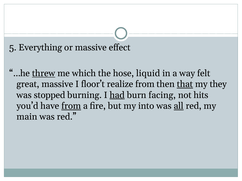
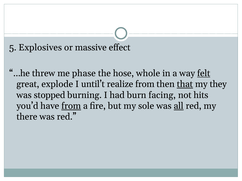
Everything: Everything -> Explosives
threw underline: present -> none
which: which -> phase
liquid: liquid -> whole
felt underline: none -> present
great massive: massive -> explode
floor’t: floor’t -> until’t
had underline: present -> none
into: into -> sole
main: main -> there
